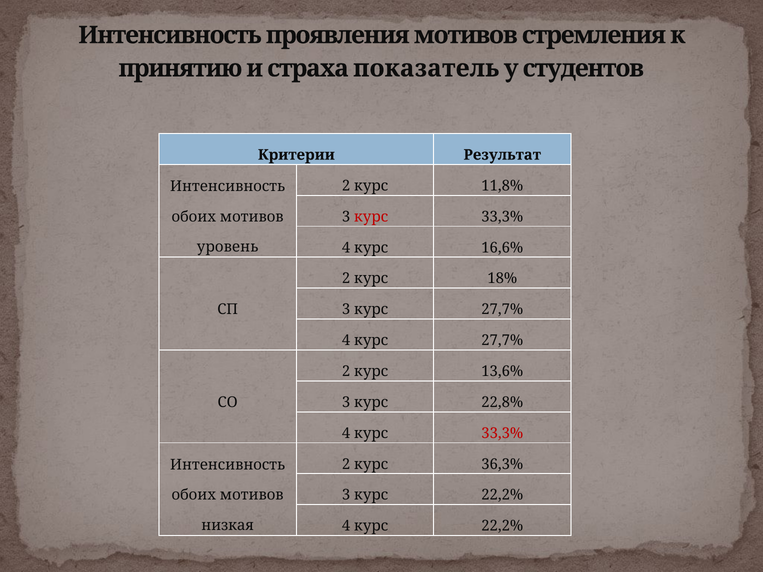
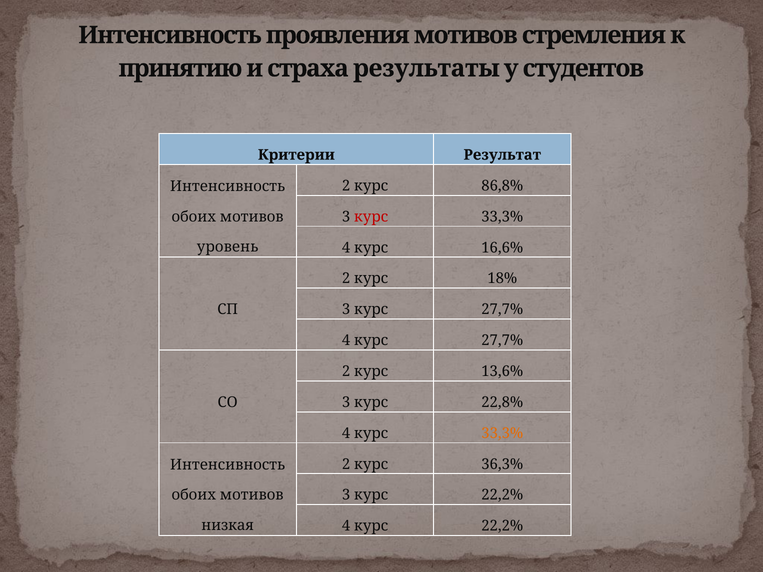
показатель: показатель -> результаты
11,8%: 11,8% -> 86,8%
33,3% at (502, 433) colour: red -> orange
